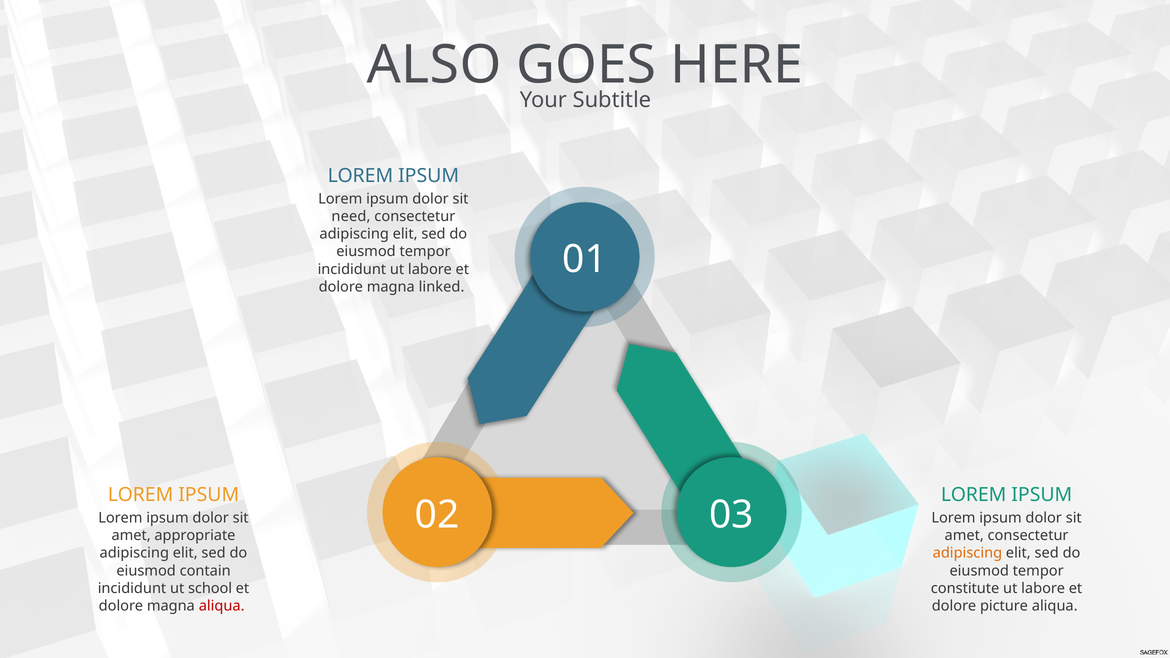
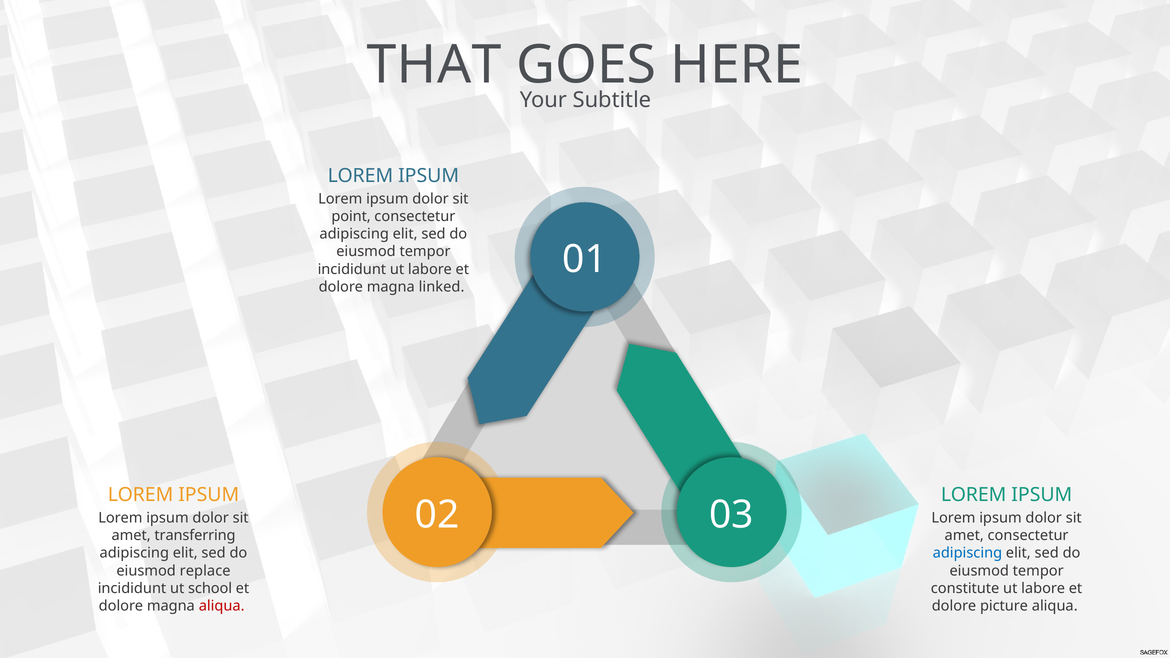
ALSO: ALSO -> THAT
need: need -> point
appropriate: appropriate -> transferring
adipiscing at (967, 553) colour: orange -> blue
contain: contain -> replace
